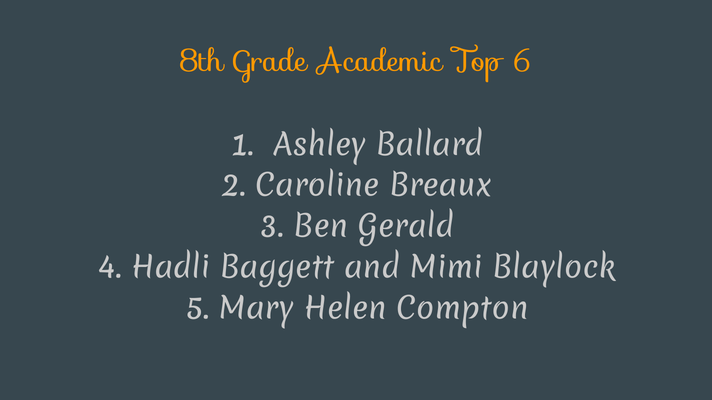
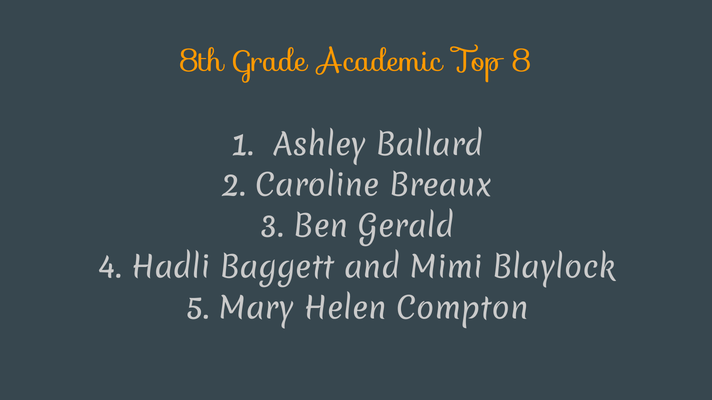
6: 6 -> 8
